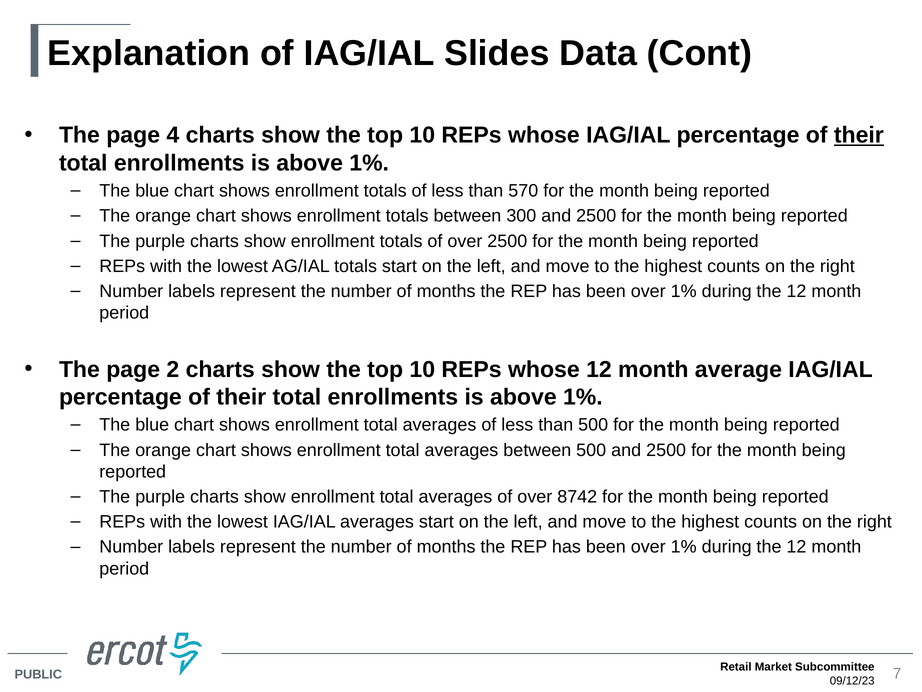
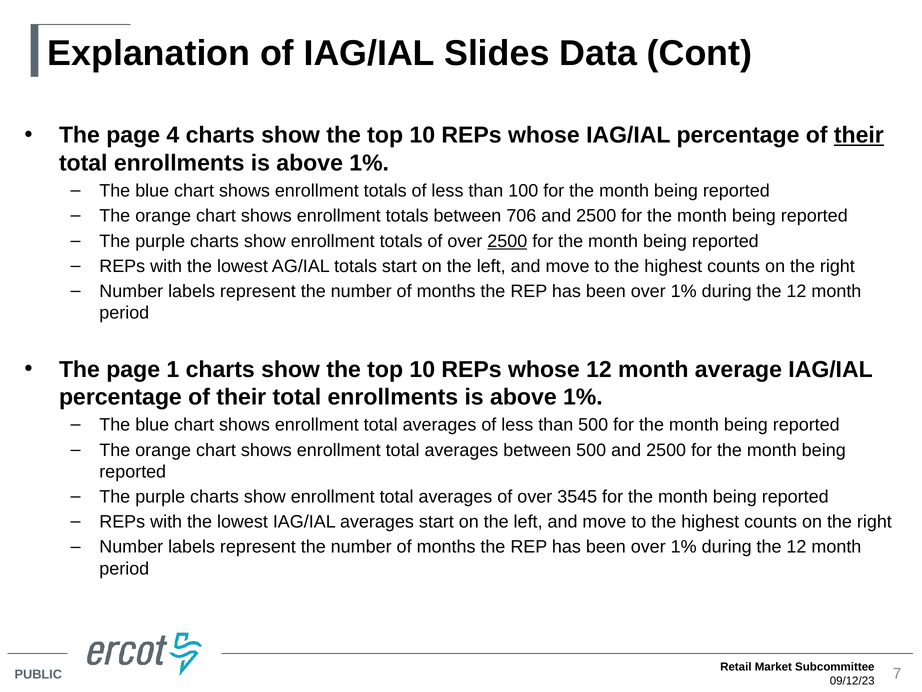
570: 570 -> 100
300: 300 -> 706
2500 at (507, 241) underline: none -> present
2: 2 -> 1
8742: 8742 -> 3545
